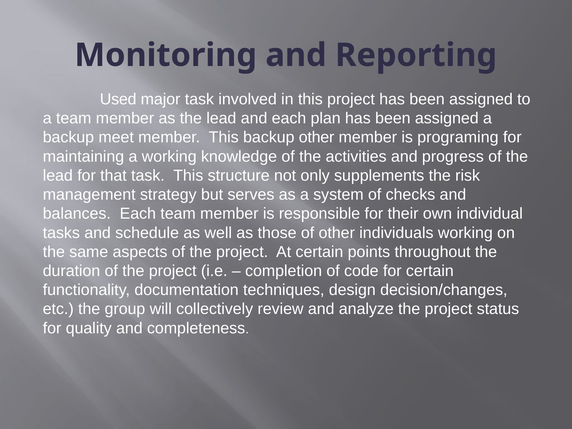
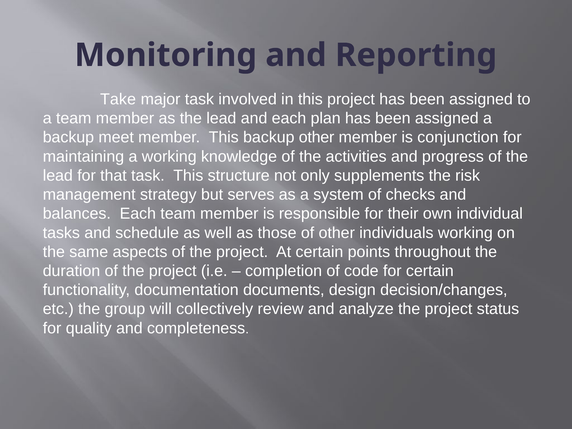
Used: Used -> Take
programing: programing -> conjunction
techniques: techniques -> documents
